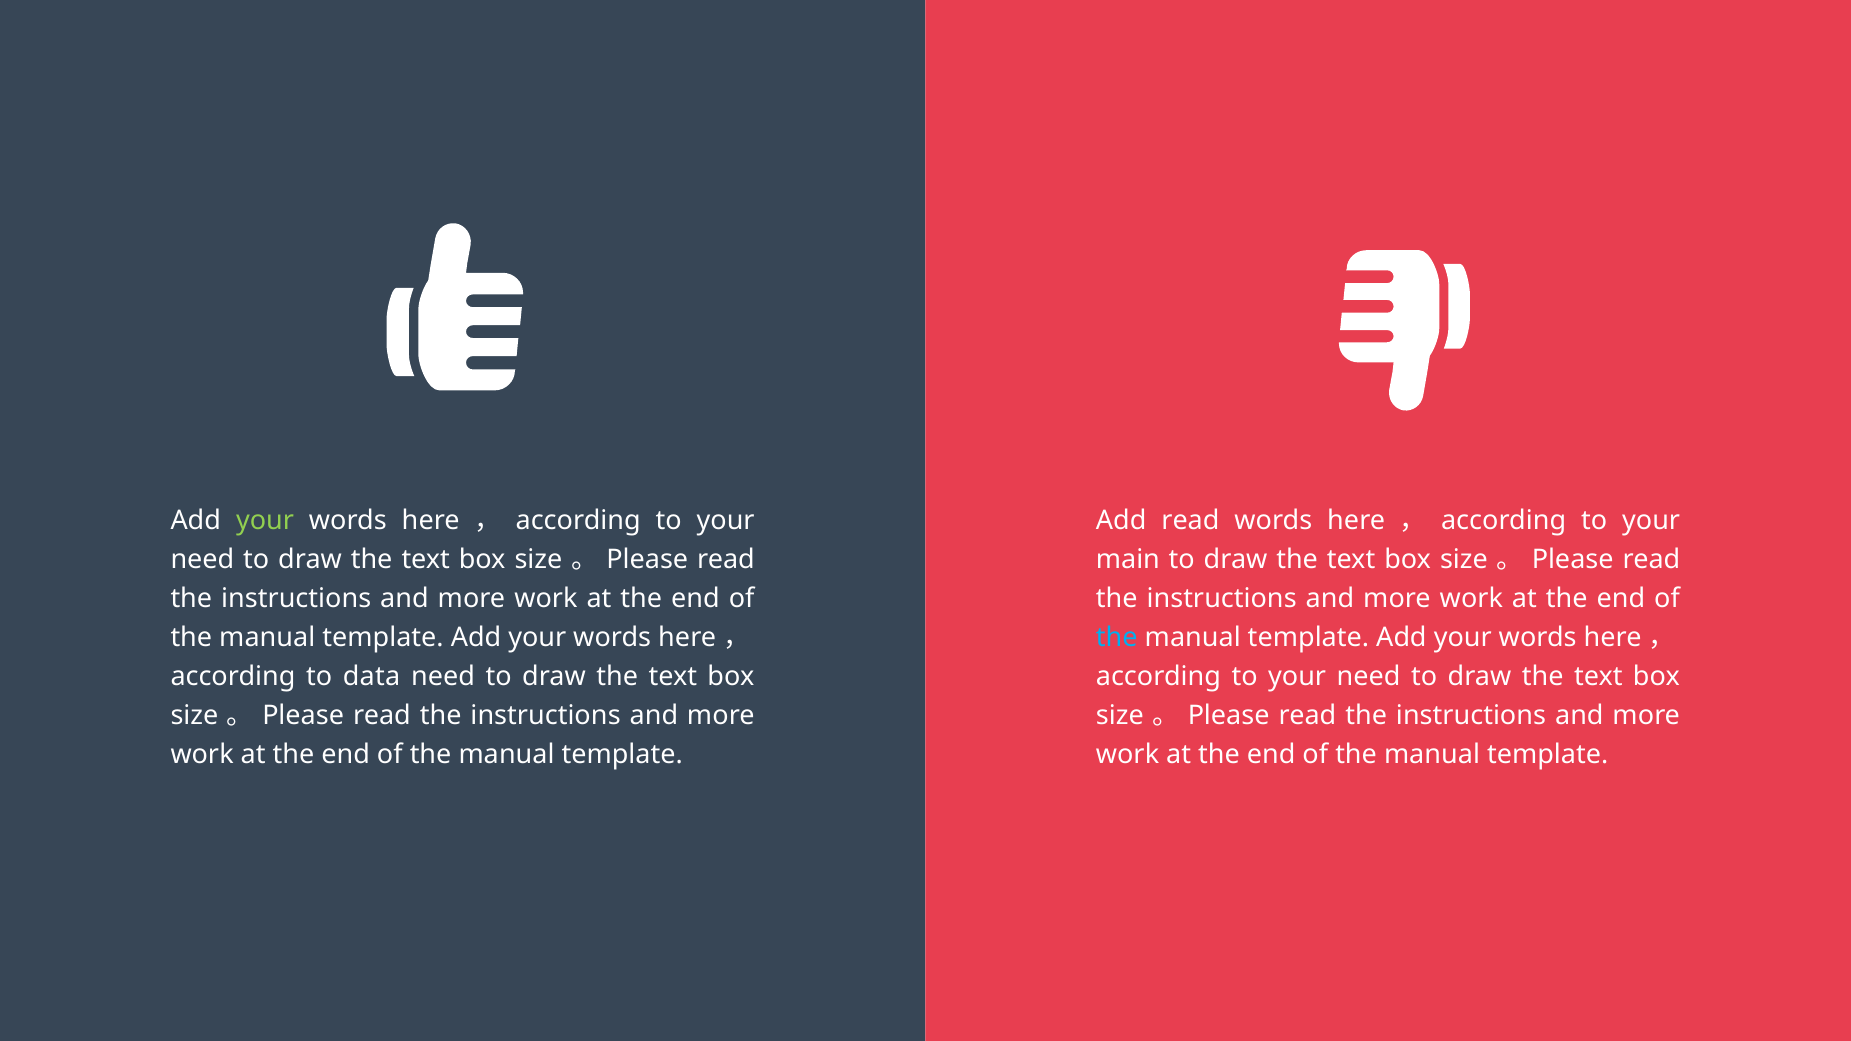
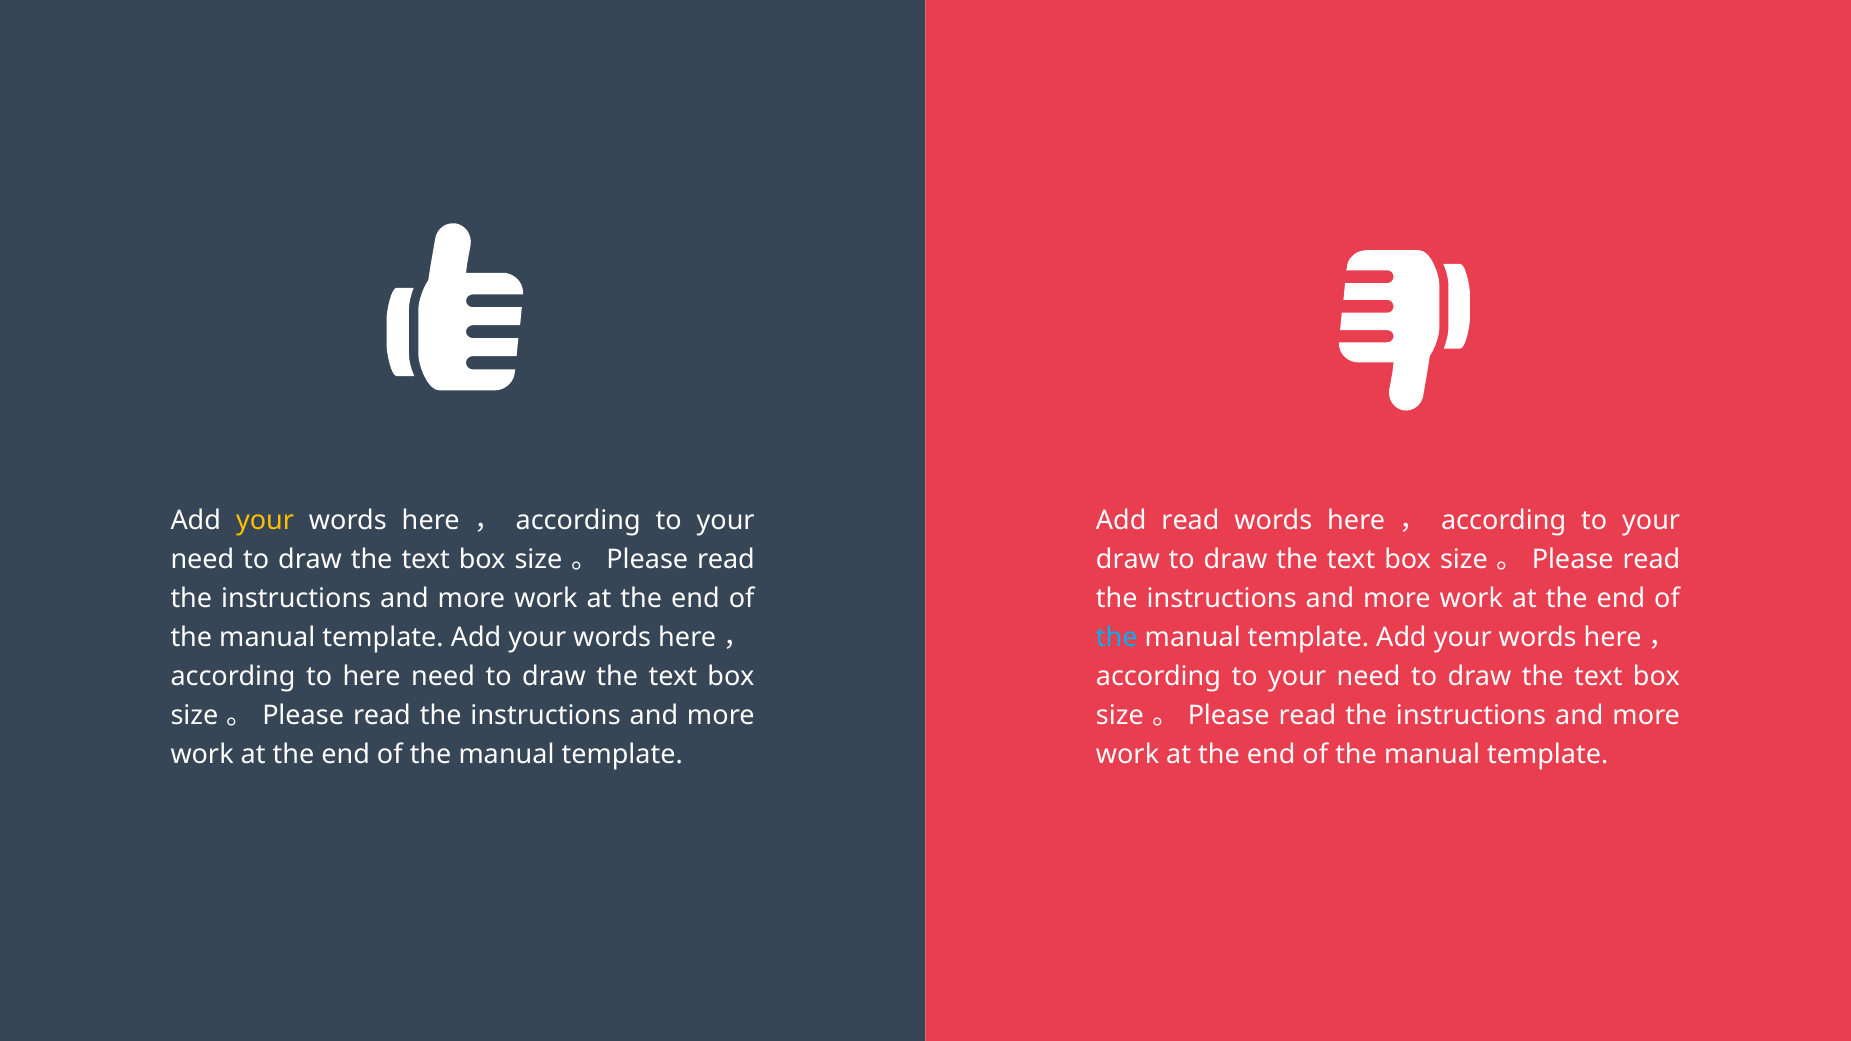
your at (265, 521) colour: light green -> yellow
main at (1128, 560): main -> draw
to data: data -> here
